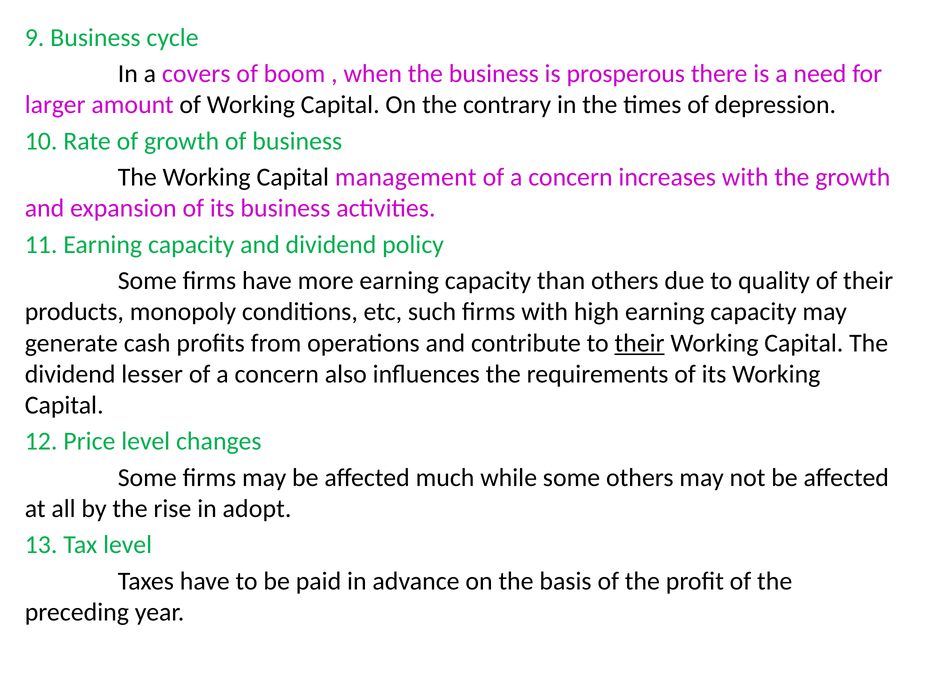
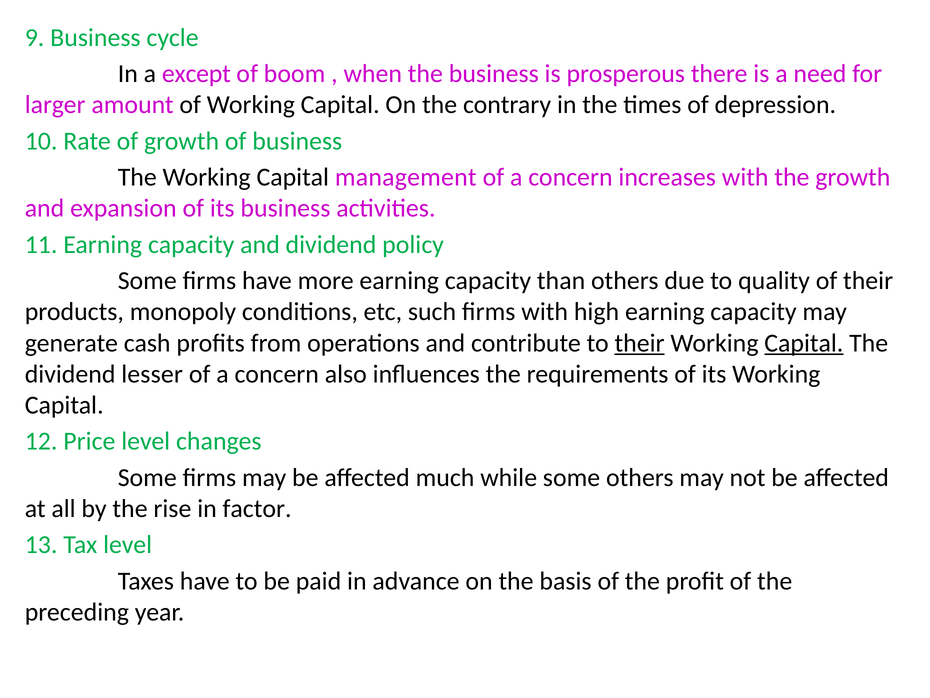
covers: covers -> except
Capital at (804, 343) underline: none -> present
adopt: adopt -> factor
